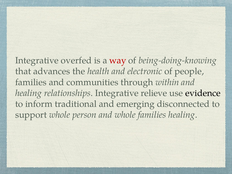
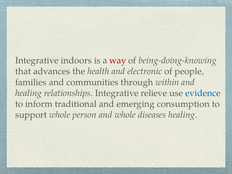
overfed: overfed -> indoors
evidence colour: black -> blue
disconnected: disconnected -> consumption
whole families: families -> diseases
